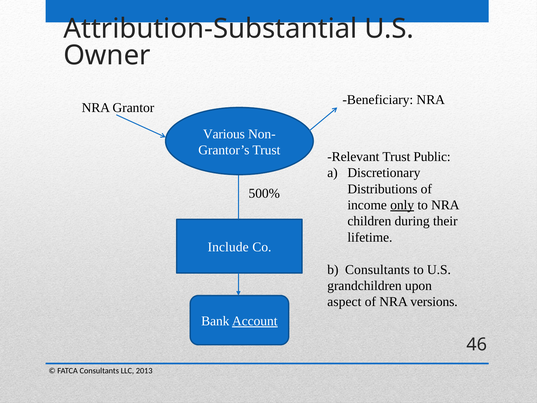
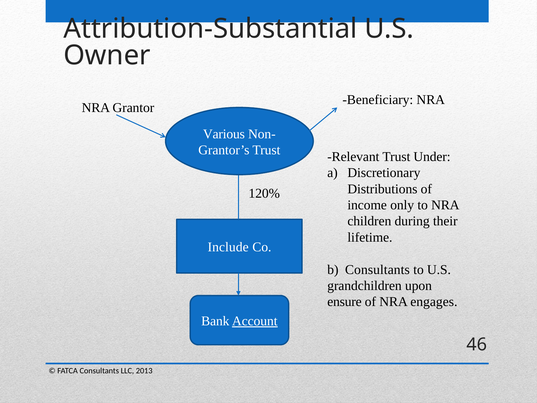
Public: Public -> Under
500%: 500% -> 120%
only underline: present -> none
aspect: aspect -> ensure
versions: versions -> engages
